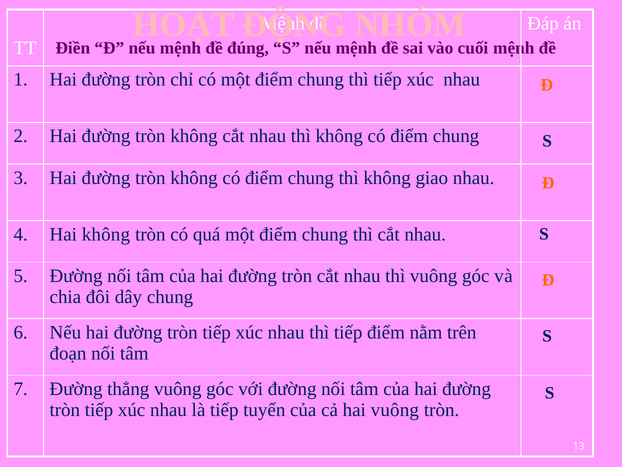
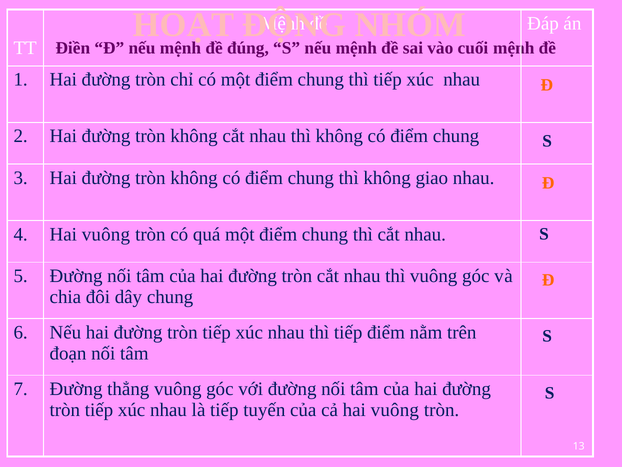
4 Hai không: không -> vuông
